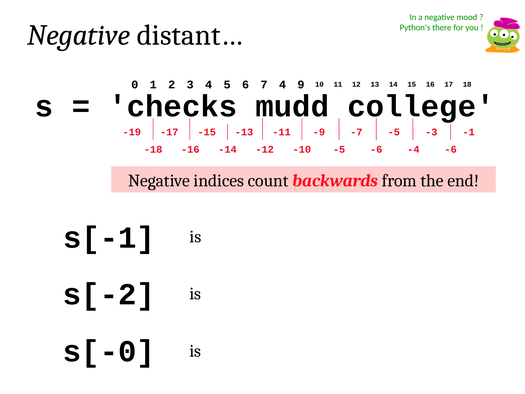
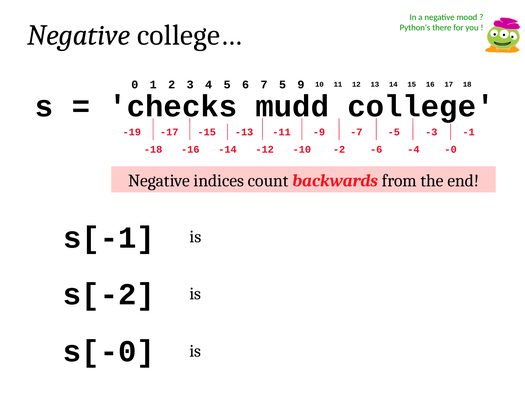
distant…: distant… -> college…
7 4: 4 -> 5
-5 at (339, 149): -5 -> -2
-6 at (451, 149): -6 -> -0
